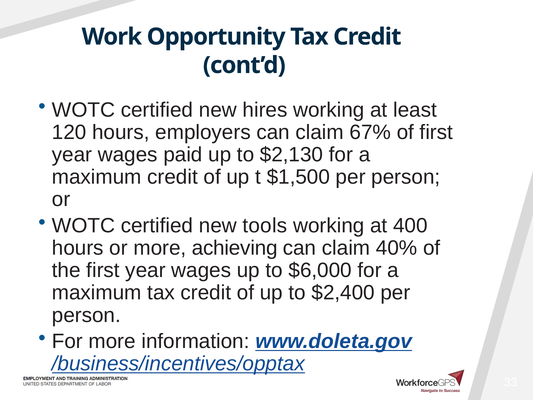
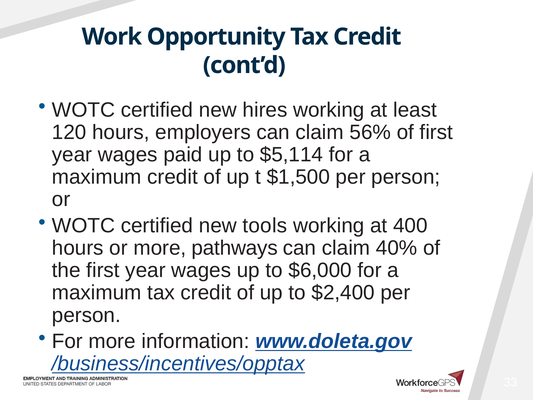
67%: 67% -> 56%
$2,130: $2,130 -> $5,114
achieving: achieving -> pathways
